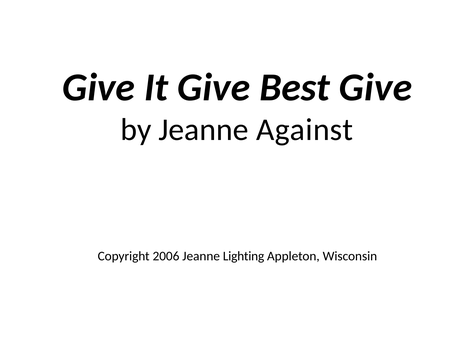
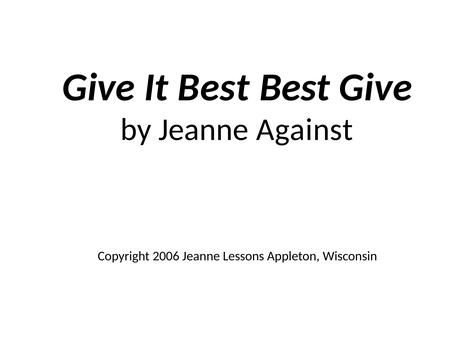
It Give: Give -> Best
Lighting: Lighting -> Lessons
